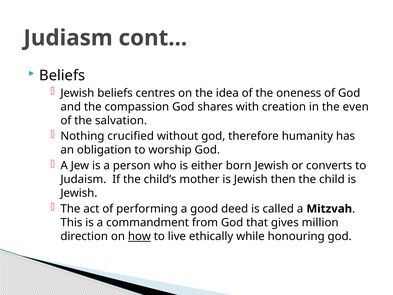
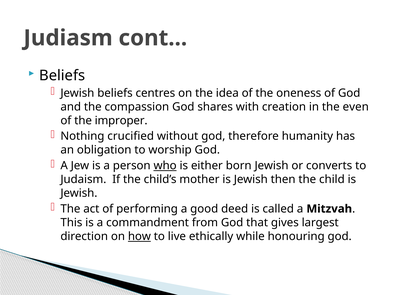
salvation: salvation -> improper
who underline: none -> present
million: million -> largest
